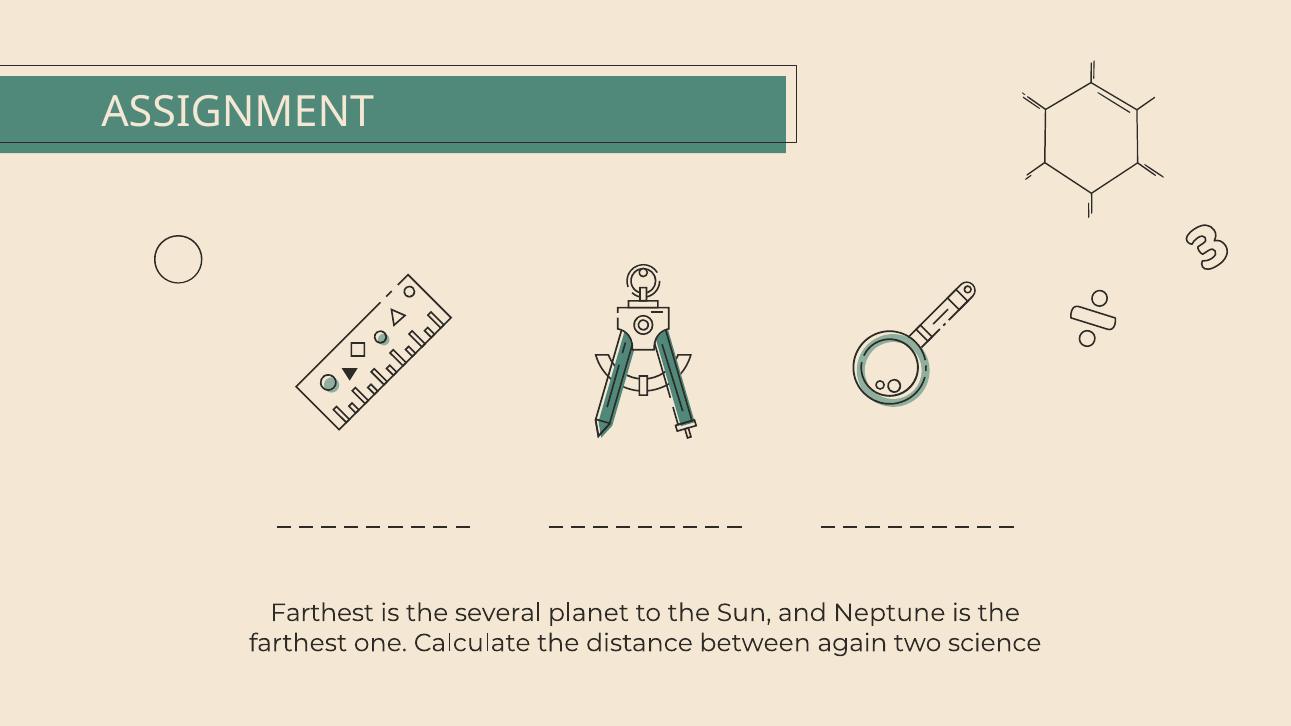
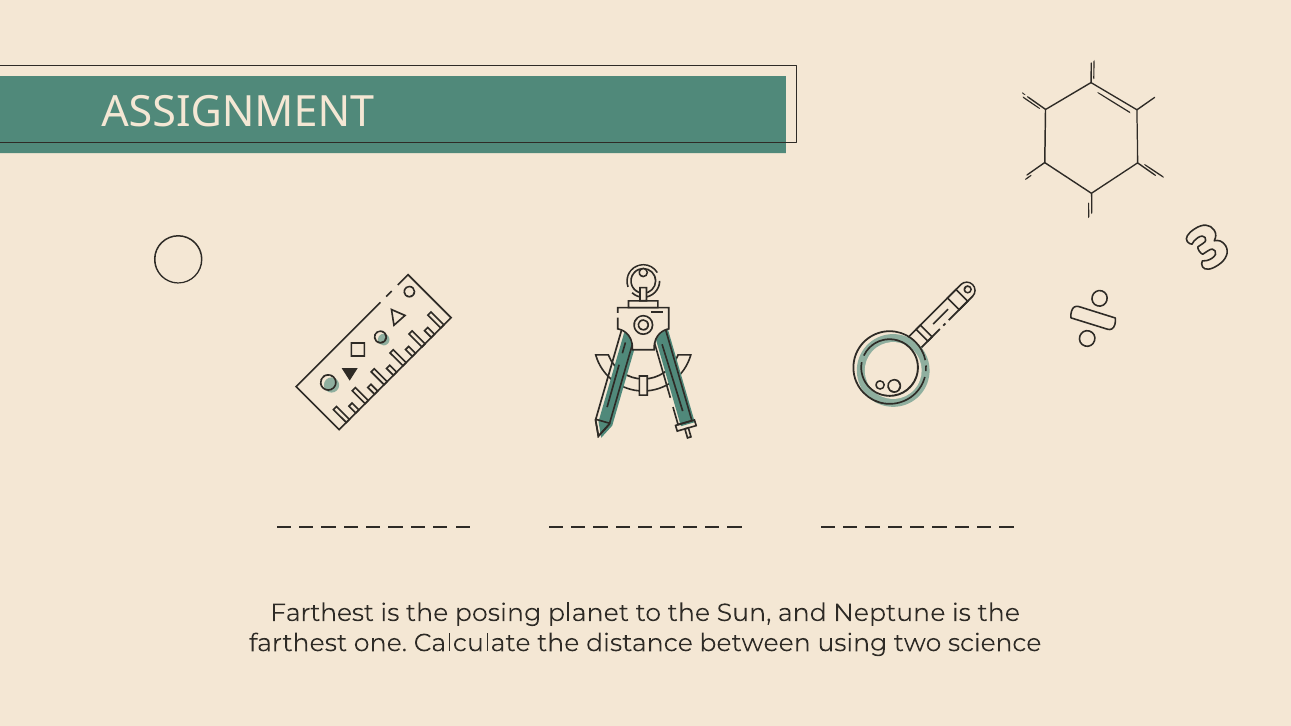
several: several -> posing
again: again -> using
